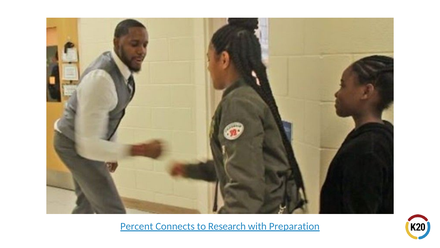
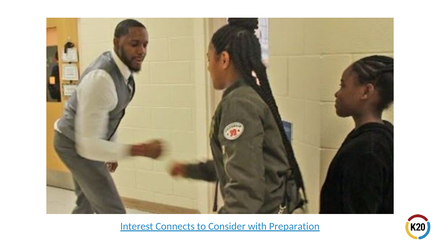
Percent: Percent -> Interest
Research: Research -> Consider
